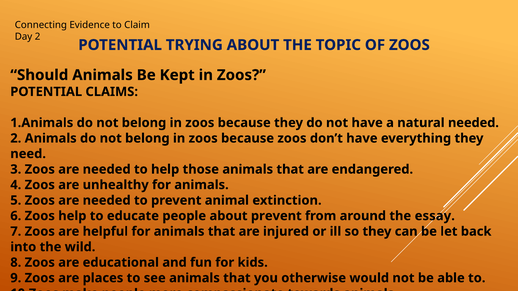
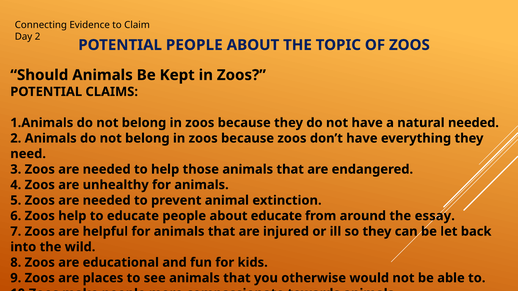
POTENTIAL TRYING: TRYING -> PEOPLE
about prevent: prevent -> educate
